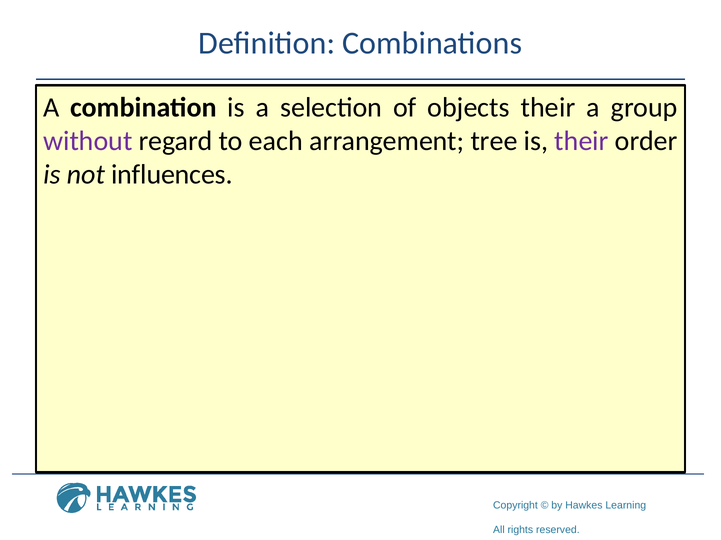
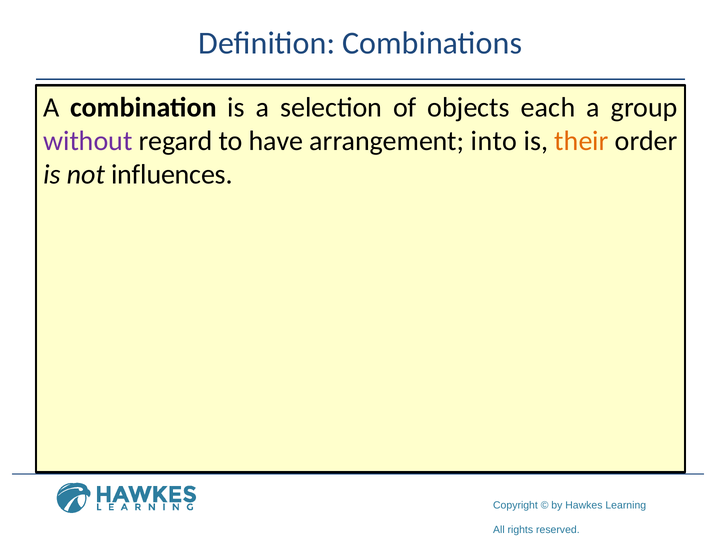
objects their: their -> each
each: each -> have
tree: tree -> into
their at (582, 141) colour: purple -> orange
